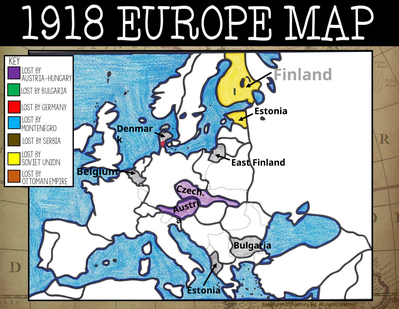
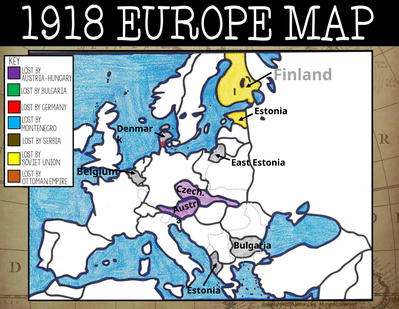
East Finland: Finland -> Estonia
